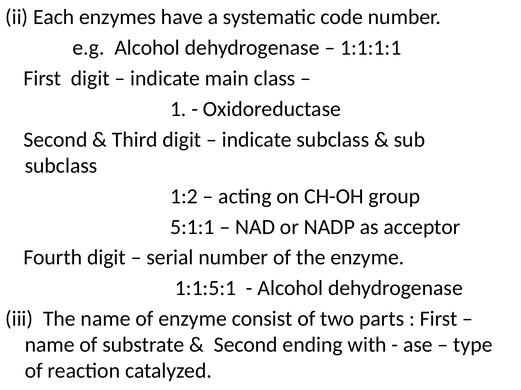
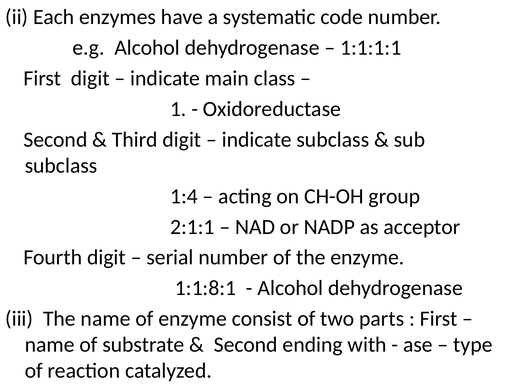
1:2: 1:2 -> 1:4
5:1:1: 5:1:1 -> 2:1:1
1:1:5:1: 1:1:5:1 -> 1:1:8:1
